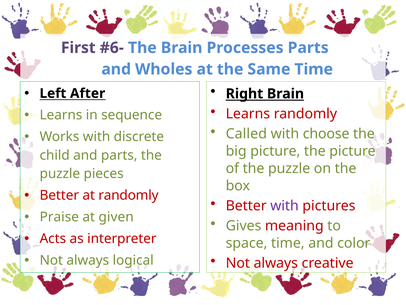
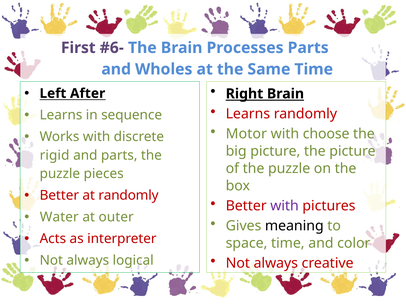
Called: Called -> Motor
child: child -> rigid
Praise: Praise -> Water
given: given -> outer
meaning colour: red -> black
